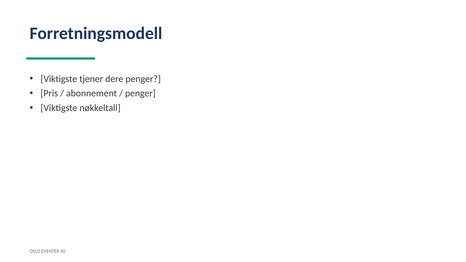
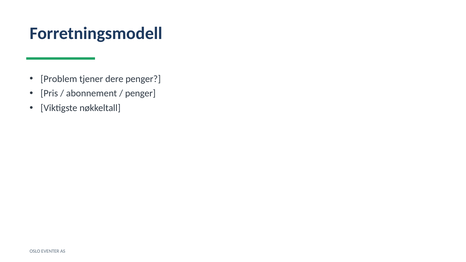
Viktigste at (59, 79): Viktigste -> Problem
